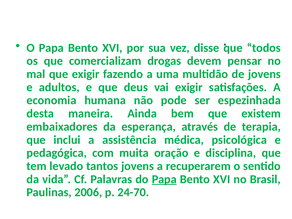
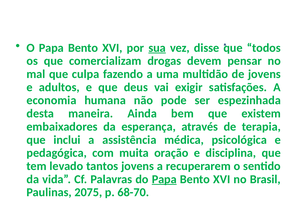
sua underline: none -> present
que exigir: exigir -> culpa
2006: 2006 -> 2075
24-70: 24-70 -> 68-70
